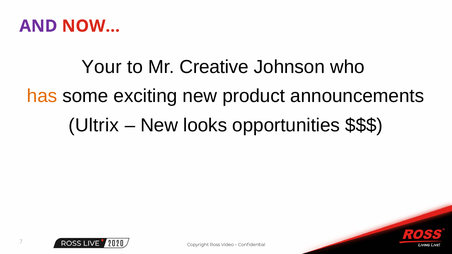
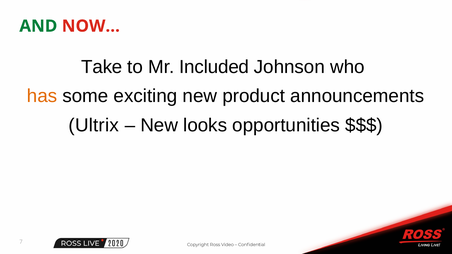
AND colour: purple -> green
Your: Your -> Take
Creative: Creative -> Included
